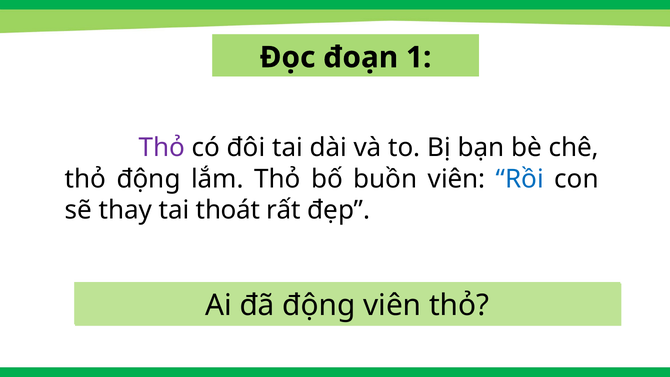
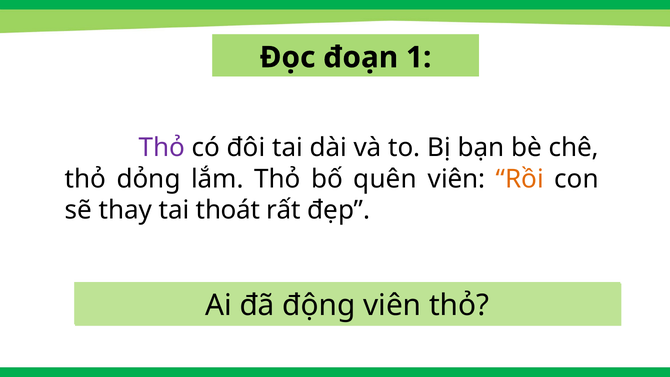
thỏ động: động -> dỏng
bố buồn: buồn -> quên
Rồi colour: blue -> orange
